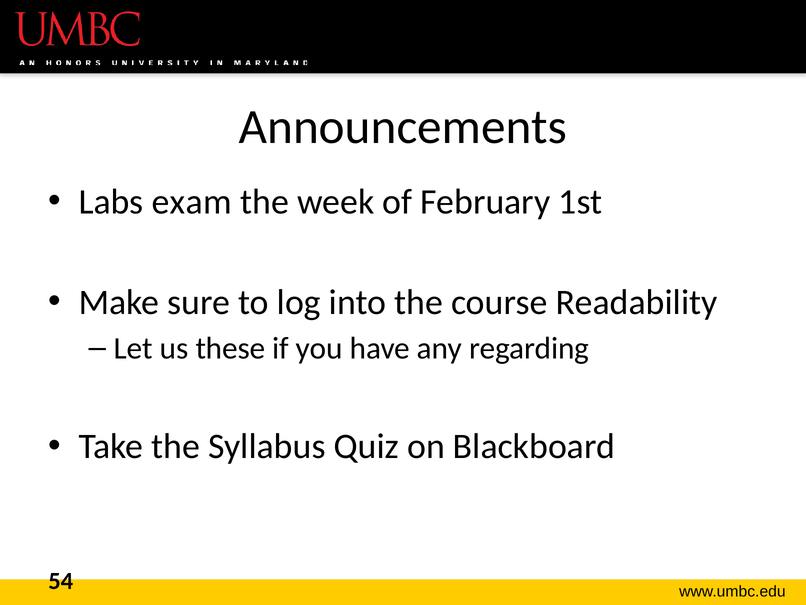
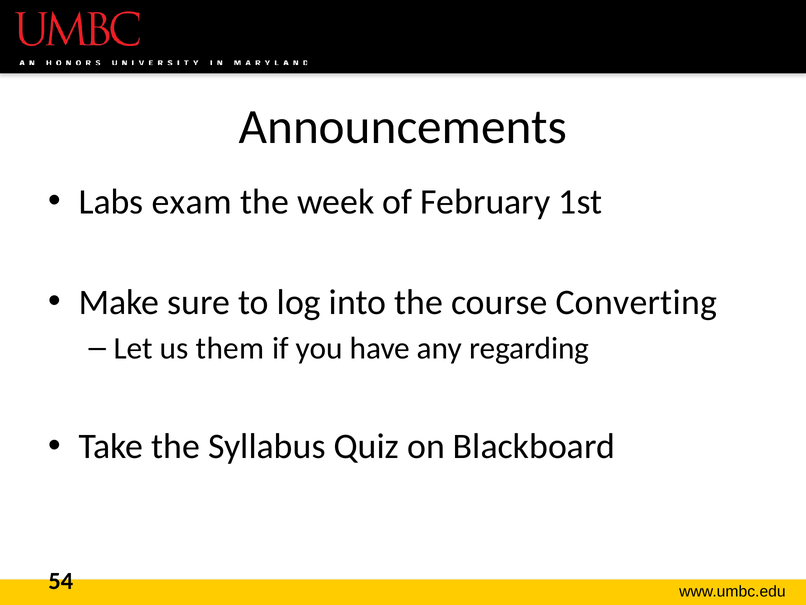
Readability: Readability -> Converting
these: these -> them
